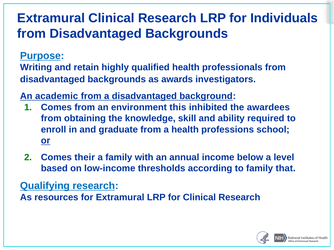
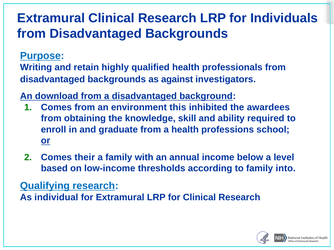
awards: awards -> against
academic: academic -> download
that: that -> into
resources: resources -> individual
